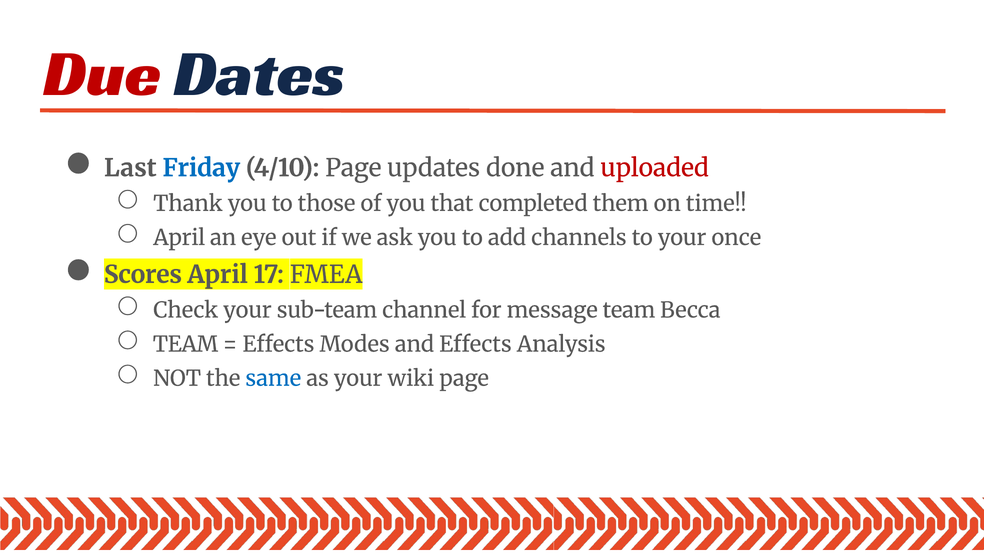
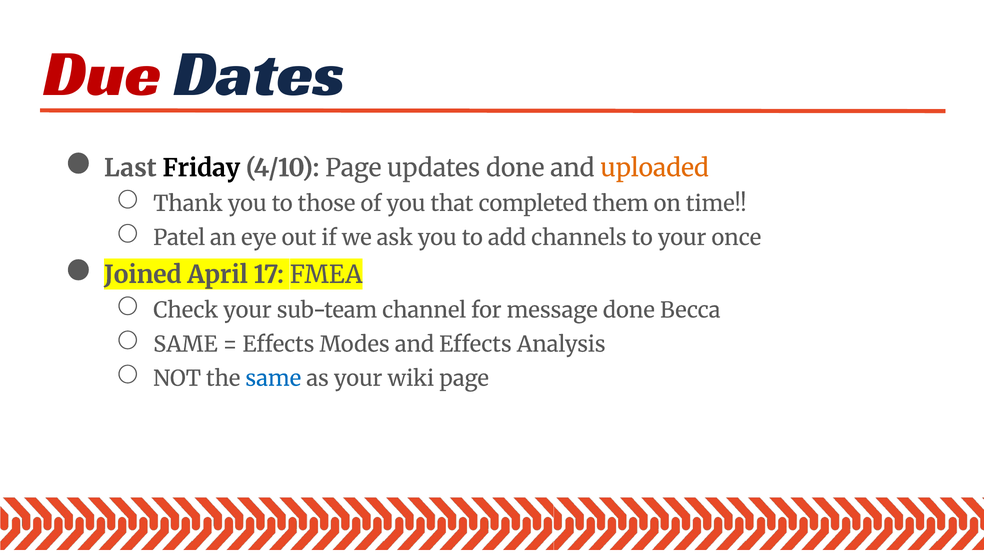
Friday colour: blue -> black
uploaded colour: red -> orange
April at (179, 238): April -> Patel
Scores: Scores -> Joined
message team: team -> done
TEAM at (186, 344): TEAM -> SAME
